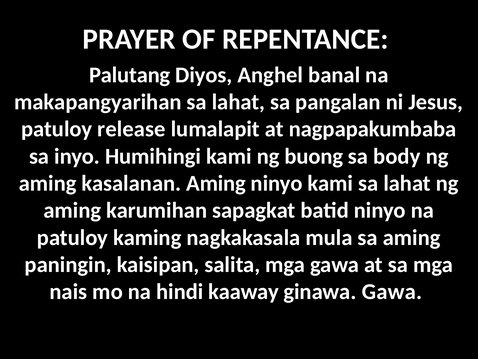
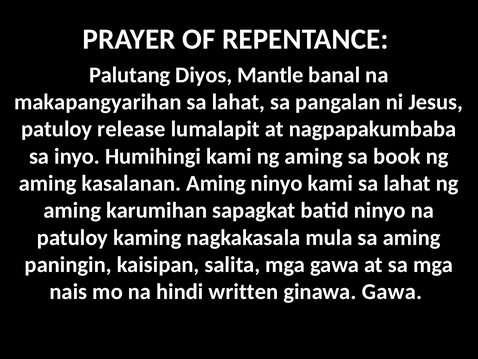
Anghel: Anghel -> Mantle
kami ng buong: buong -> aming
body: body -> book
kaaway: kaaway -> written
